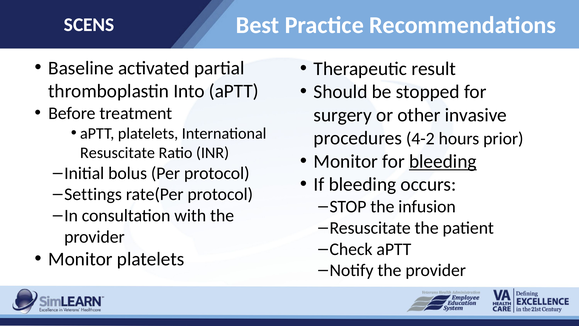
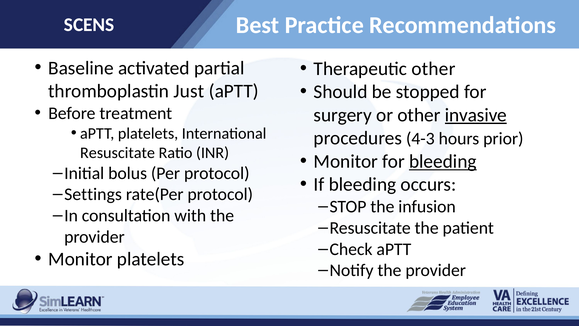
Therapeutic result: result -> other
Into: Into -> Just
invasive underline: none -> present
4-2: 4-2 -> 4-3
